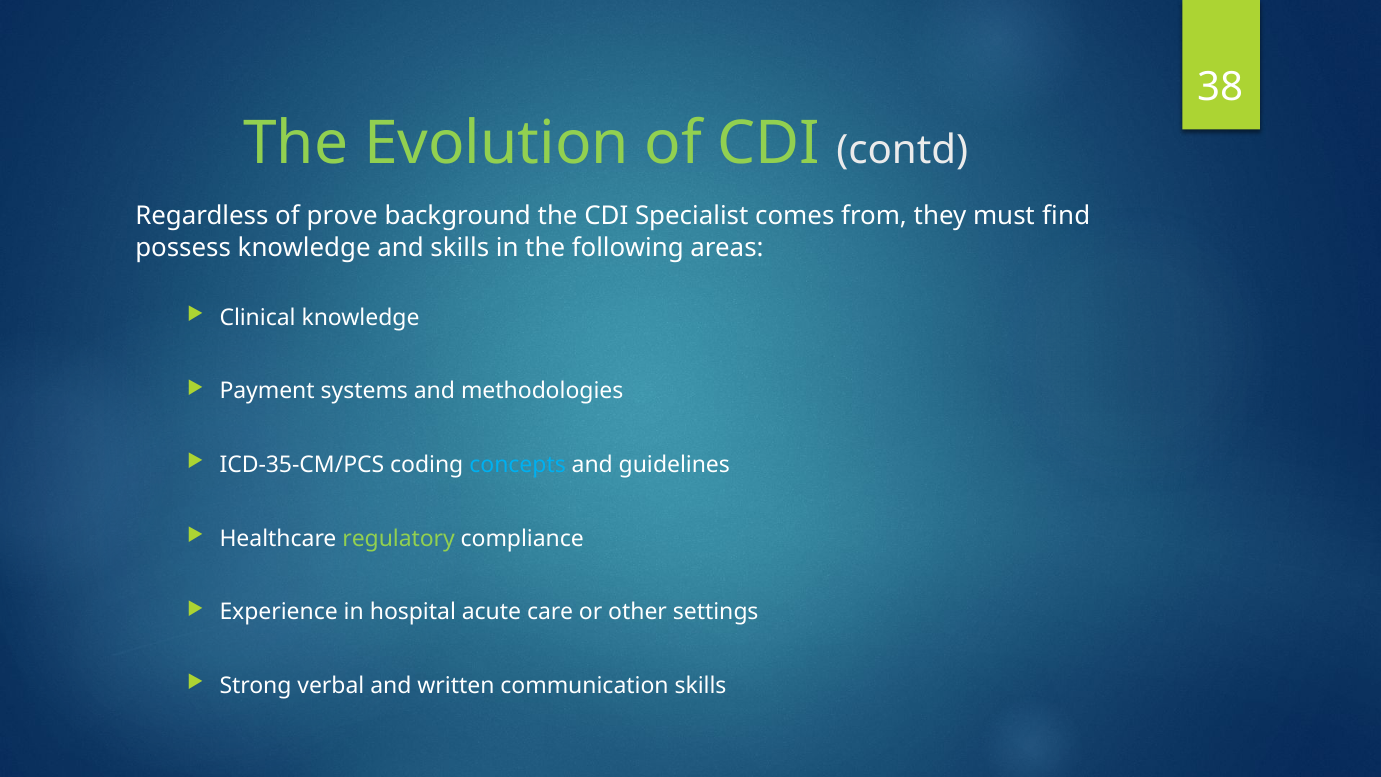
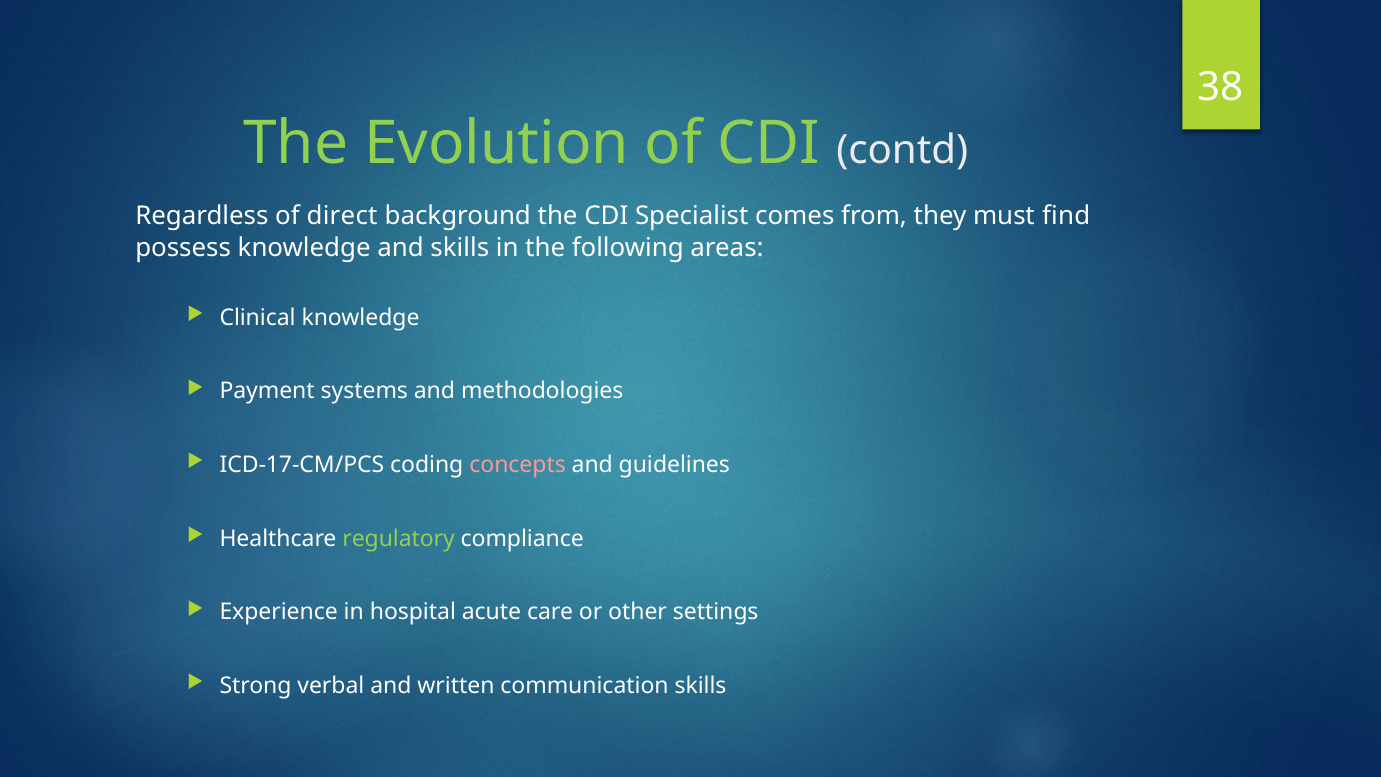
prove: prove -> direct
ICD-35-CM/PCS: ICD-35-CM/PCS -> ICD-17-CM/PCS
concepts colour: light blue -> pink
